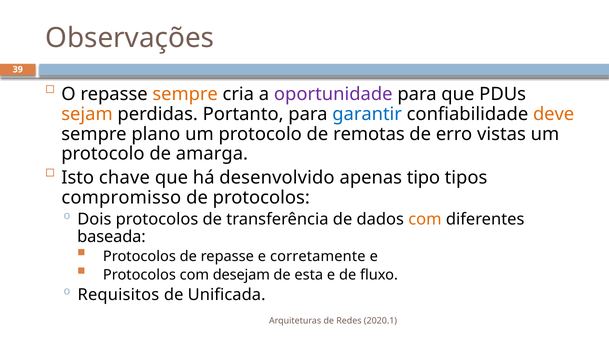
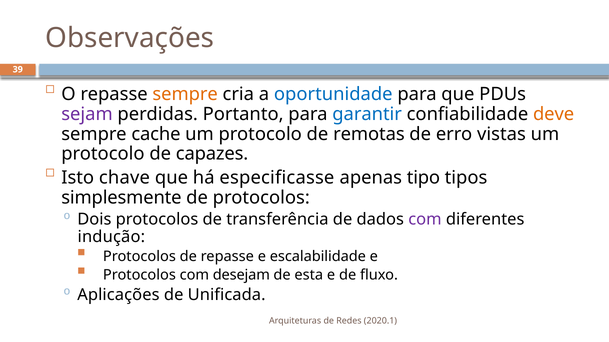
oportunidade colour: purple -> blue
sejam colour: orange -> purple
plano: plano -> cache
amarga: amarga -> capazes
desenvolvido: desenvolvido -> especificasse
compromisso: compromisso -> simplesmente
com at (425, 220) colour: orange -> purple
baseada: baseada -> indução
corretamente: corretamente -> escalabilidade
Requisitos: Requisitos -> Aplicações
